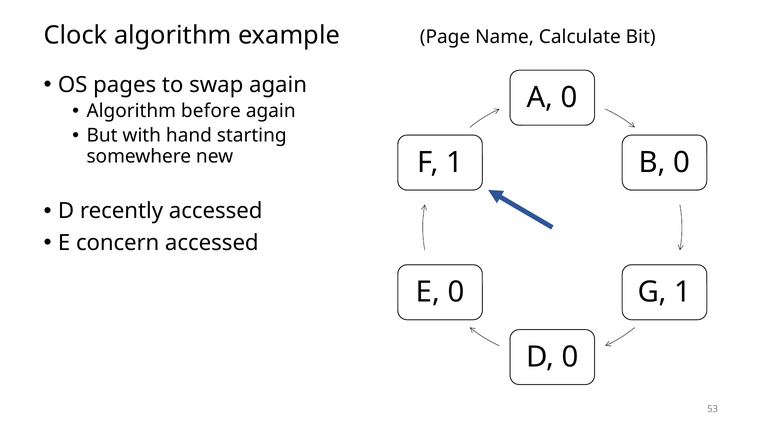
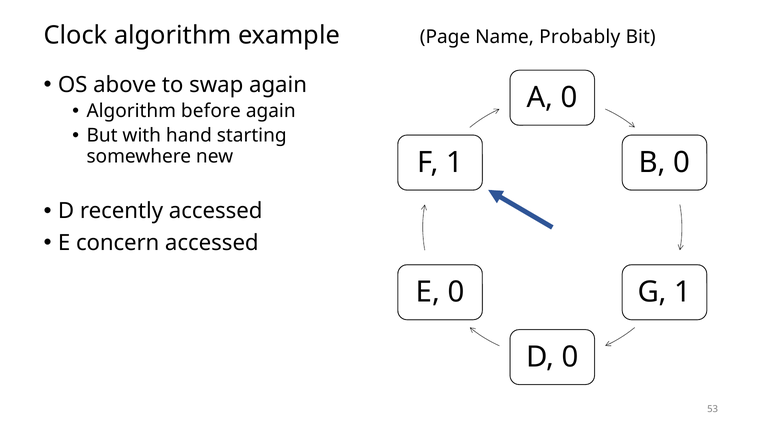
Calculate: Calculate -> Probably
pages: pages -> above
